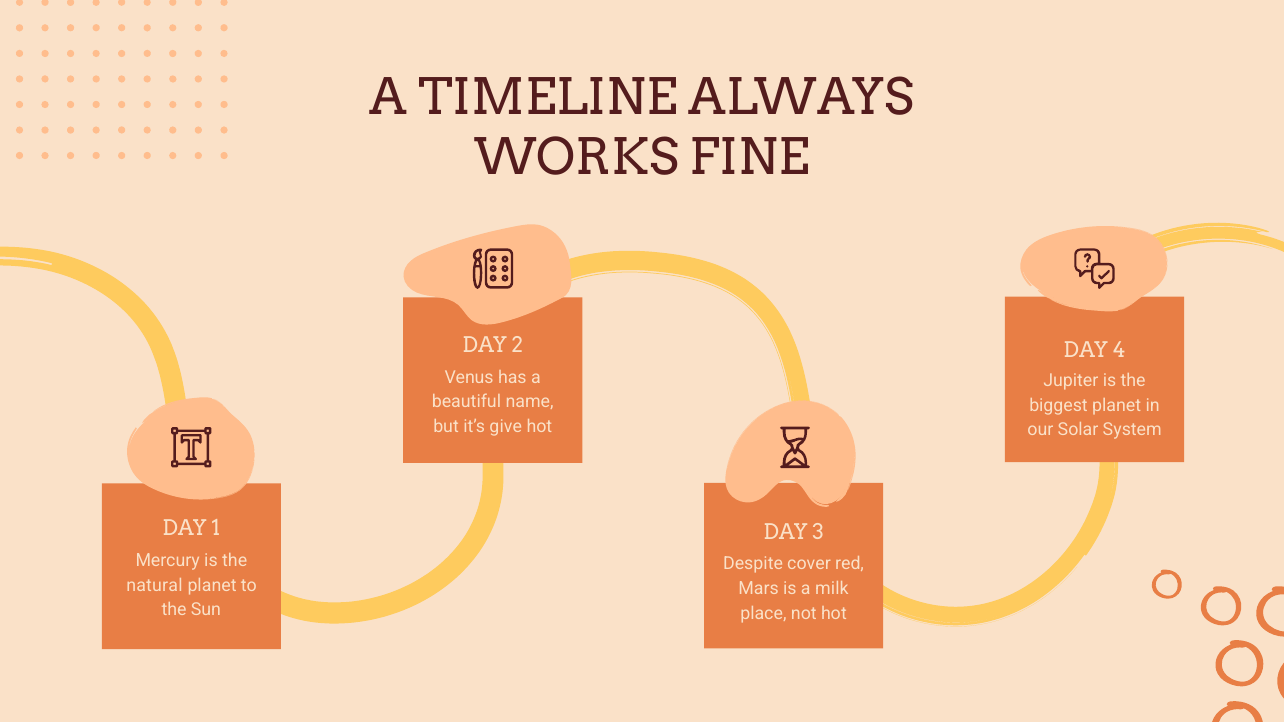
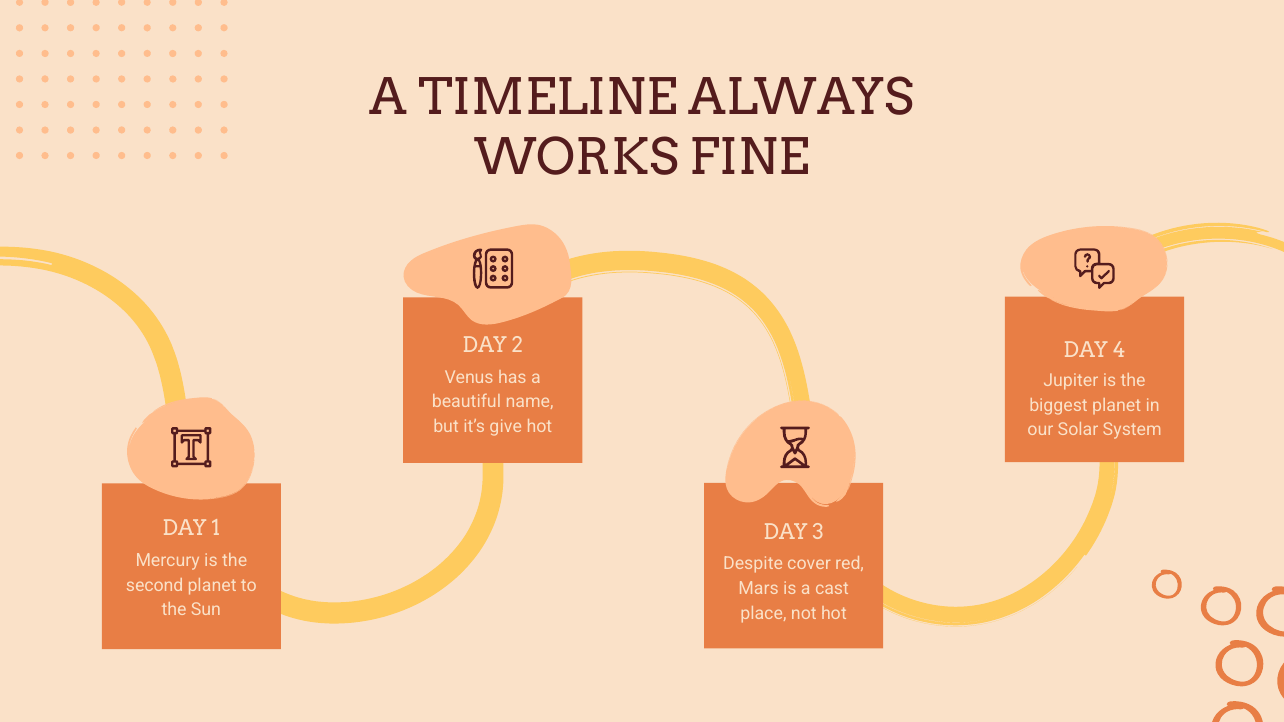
natural: natural -> second
milk: milk -> cast
